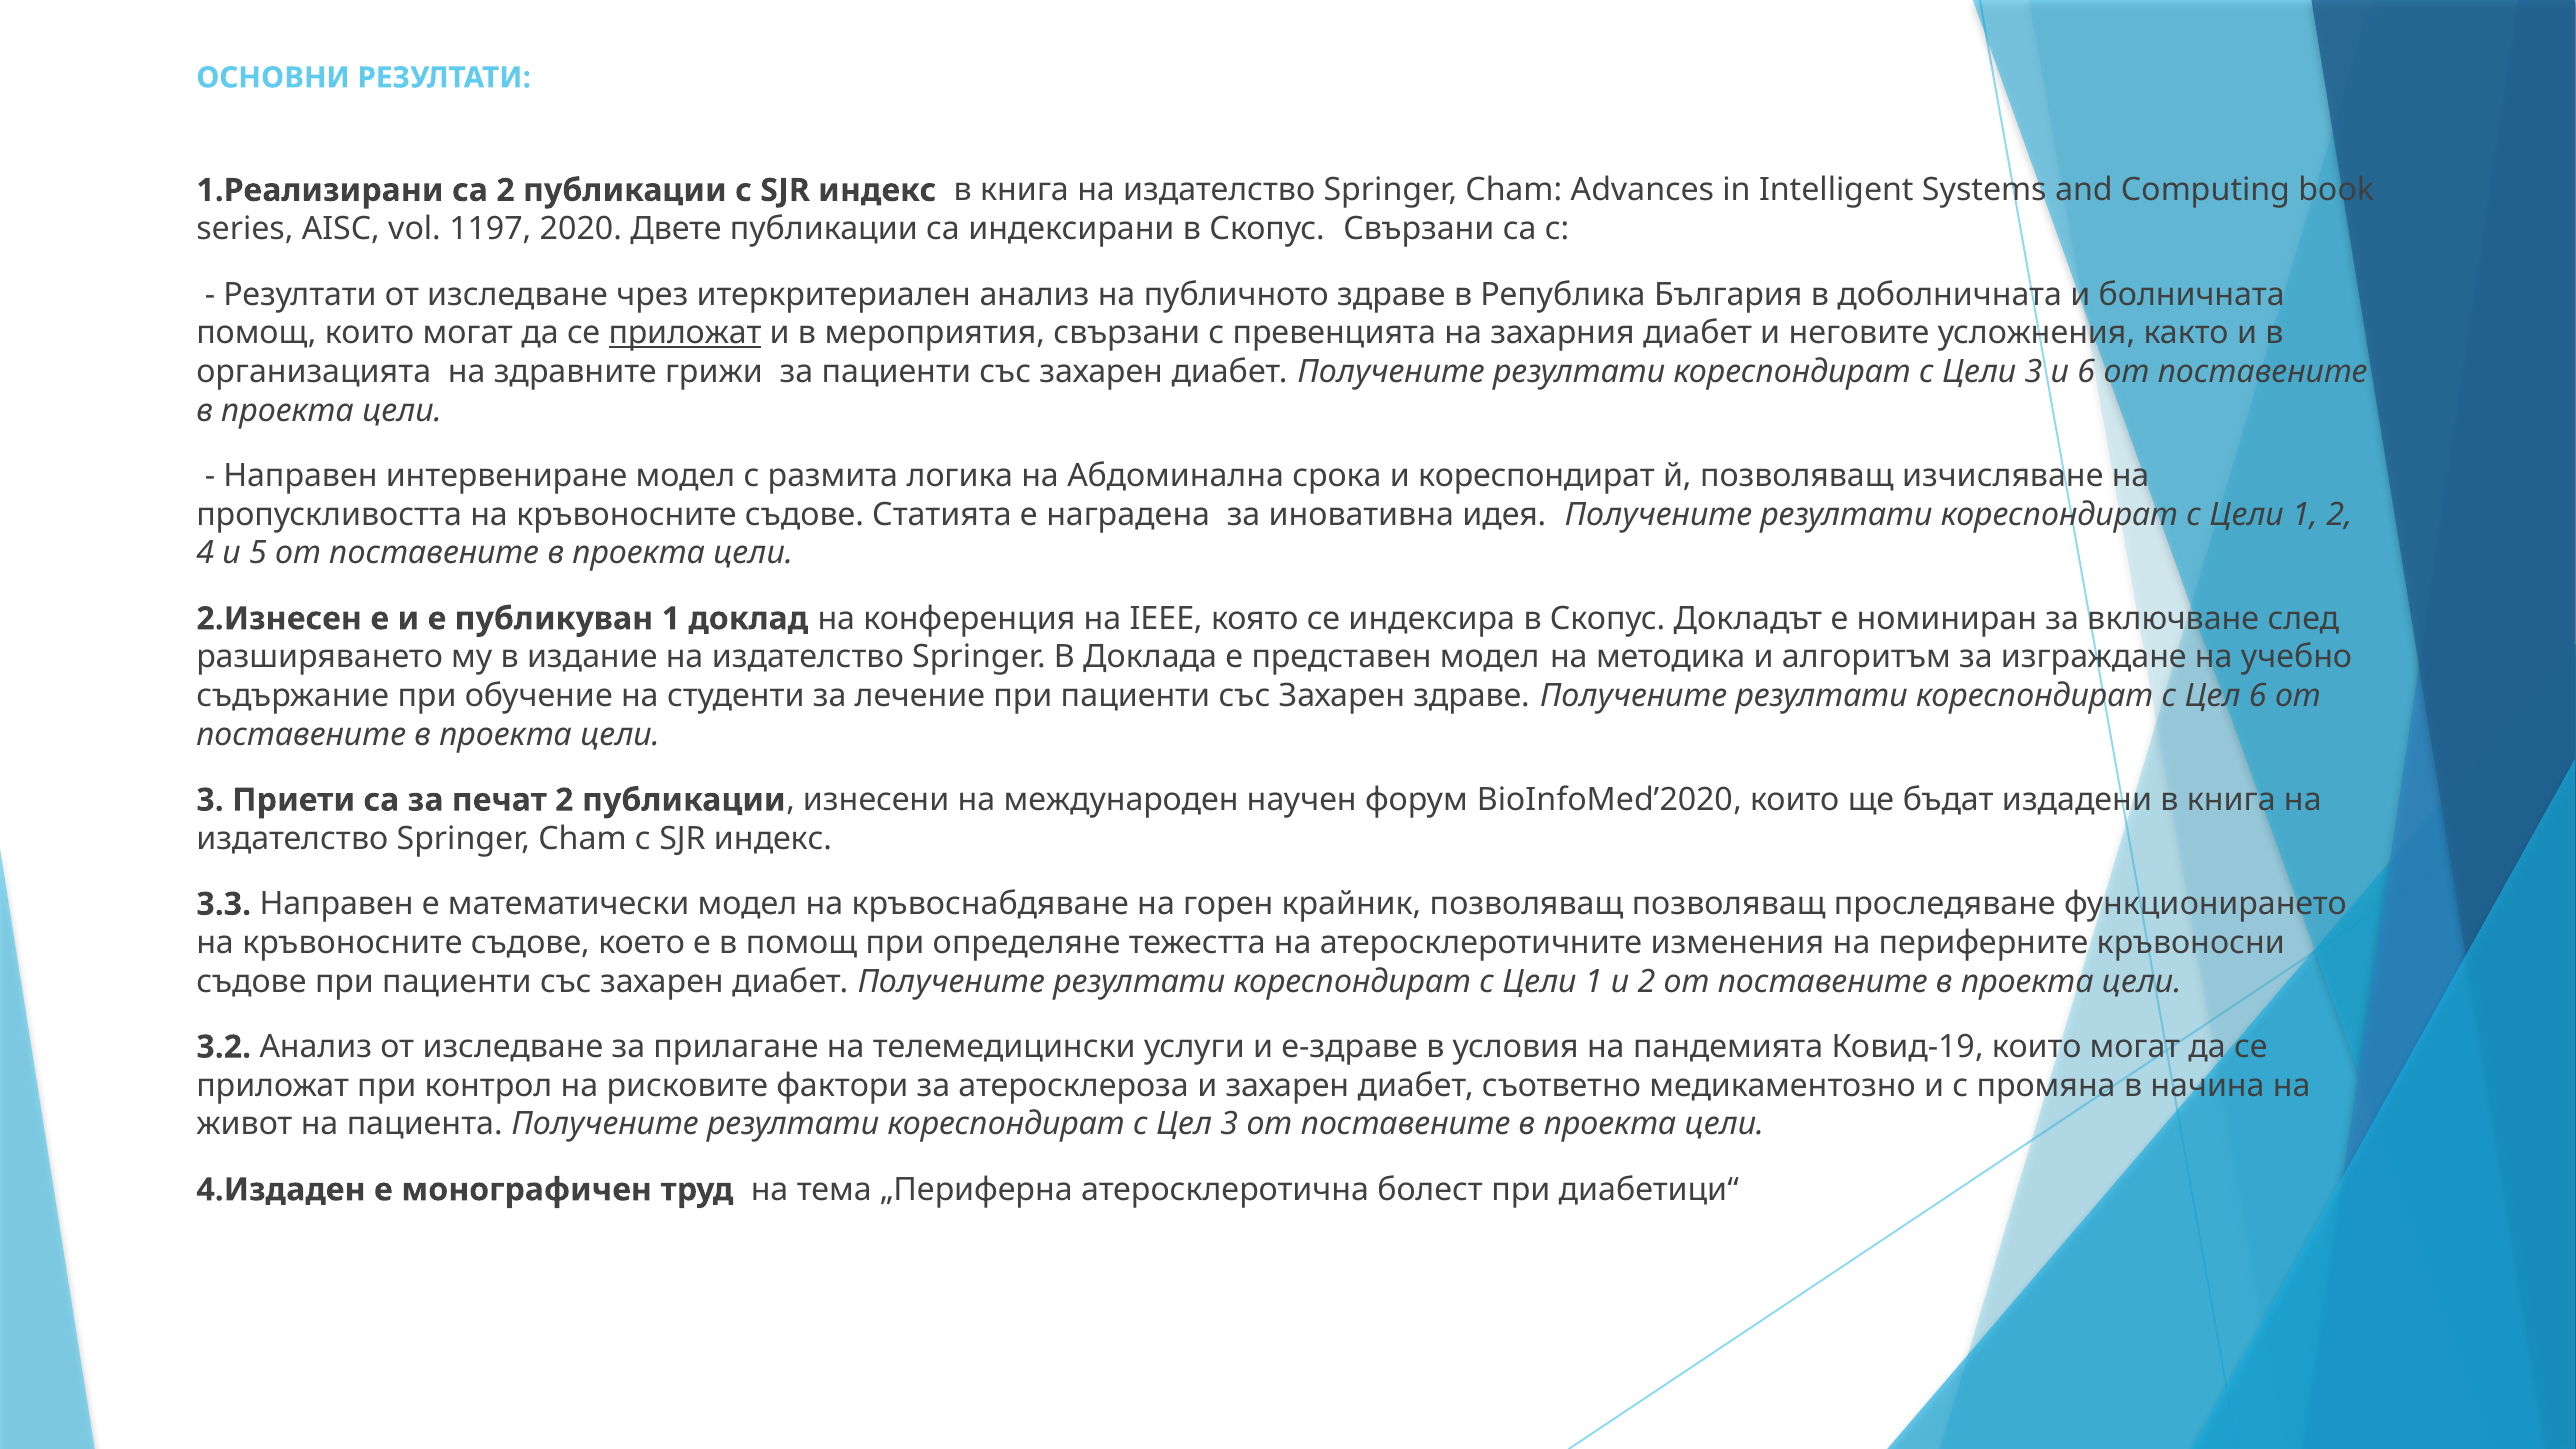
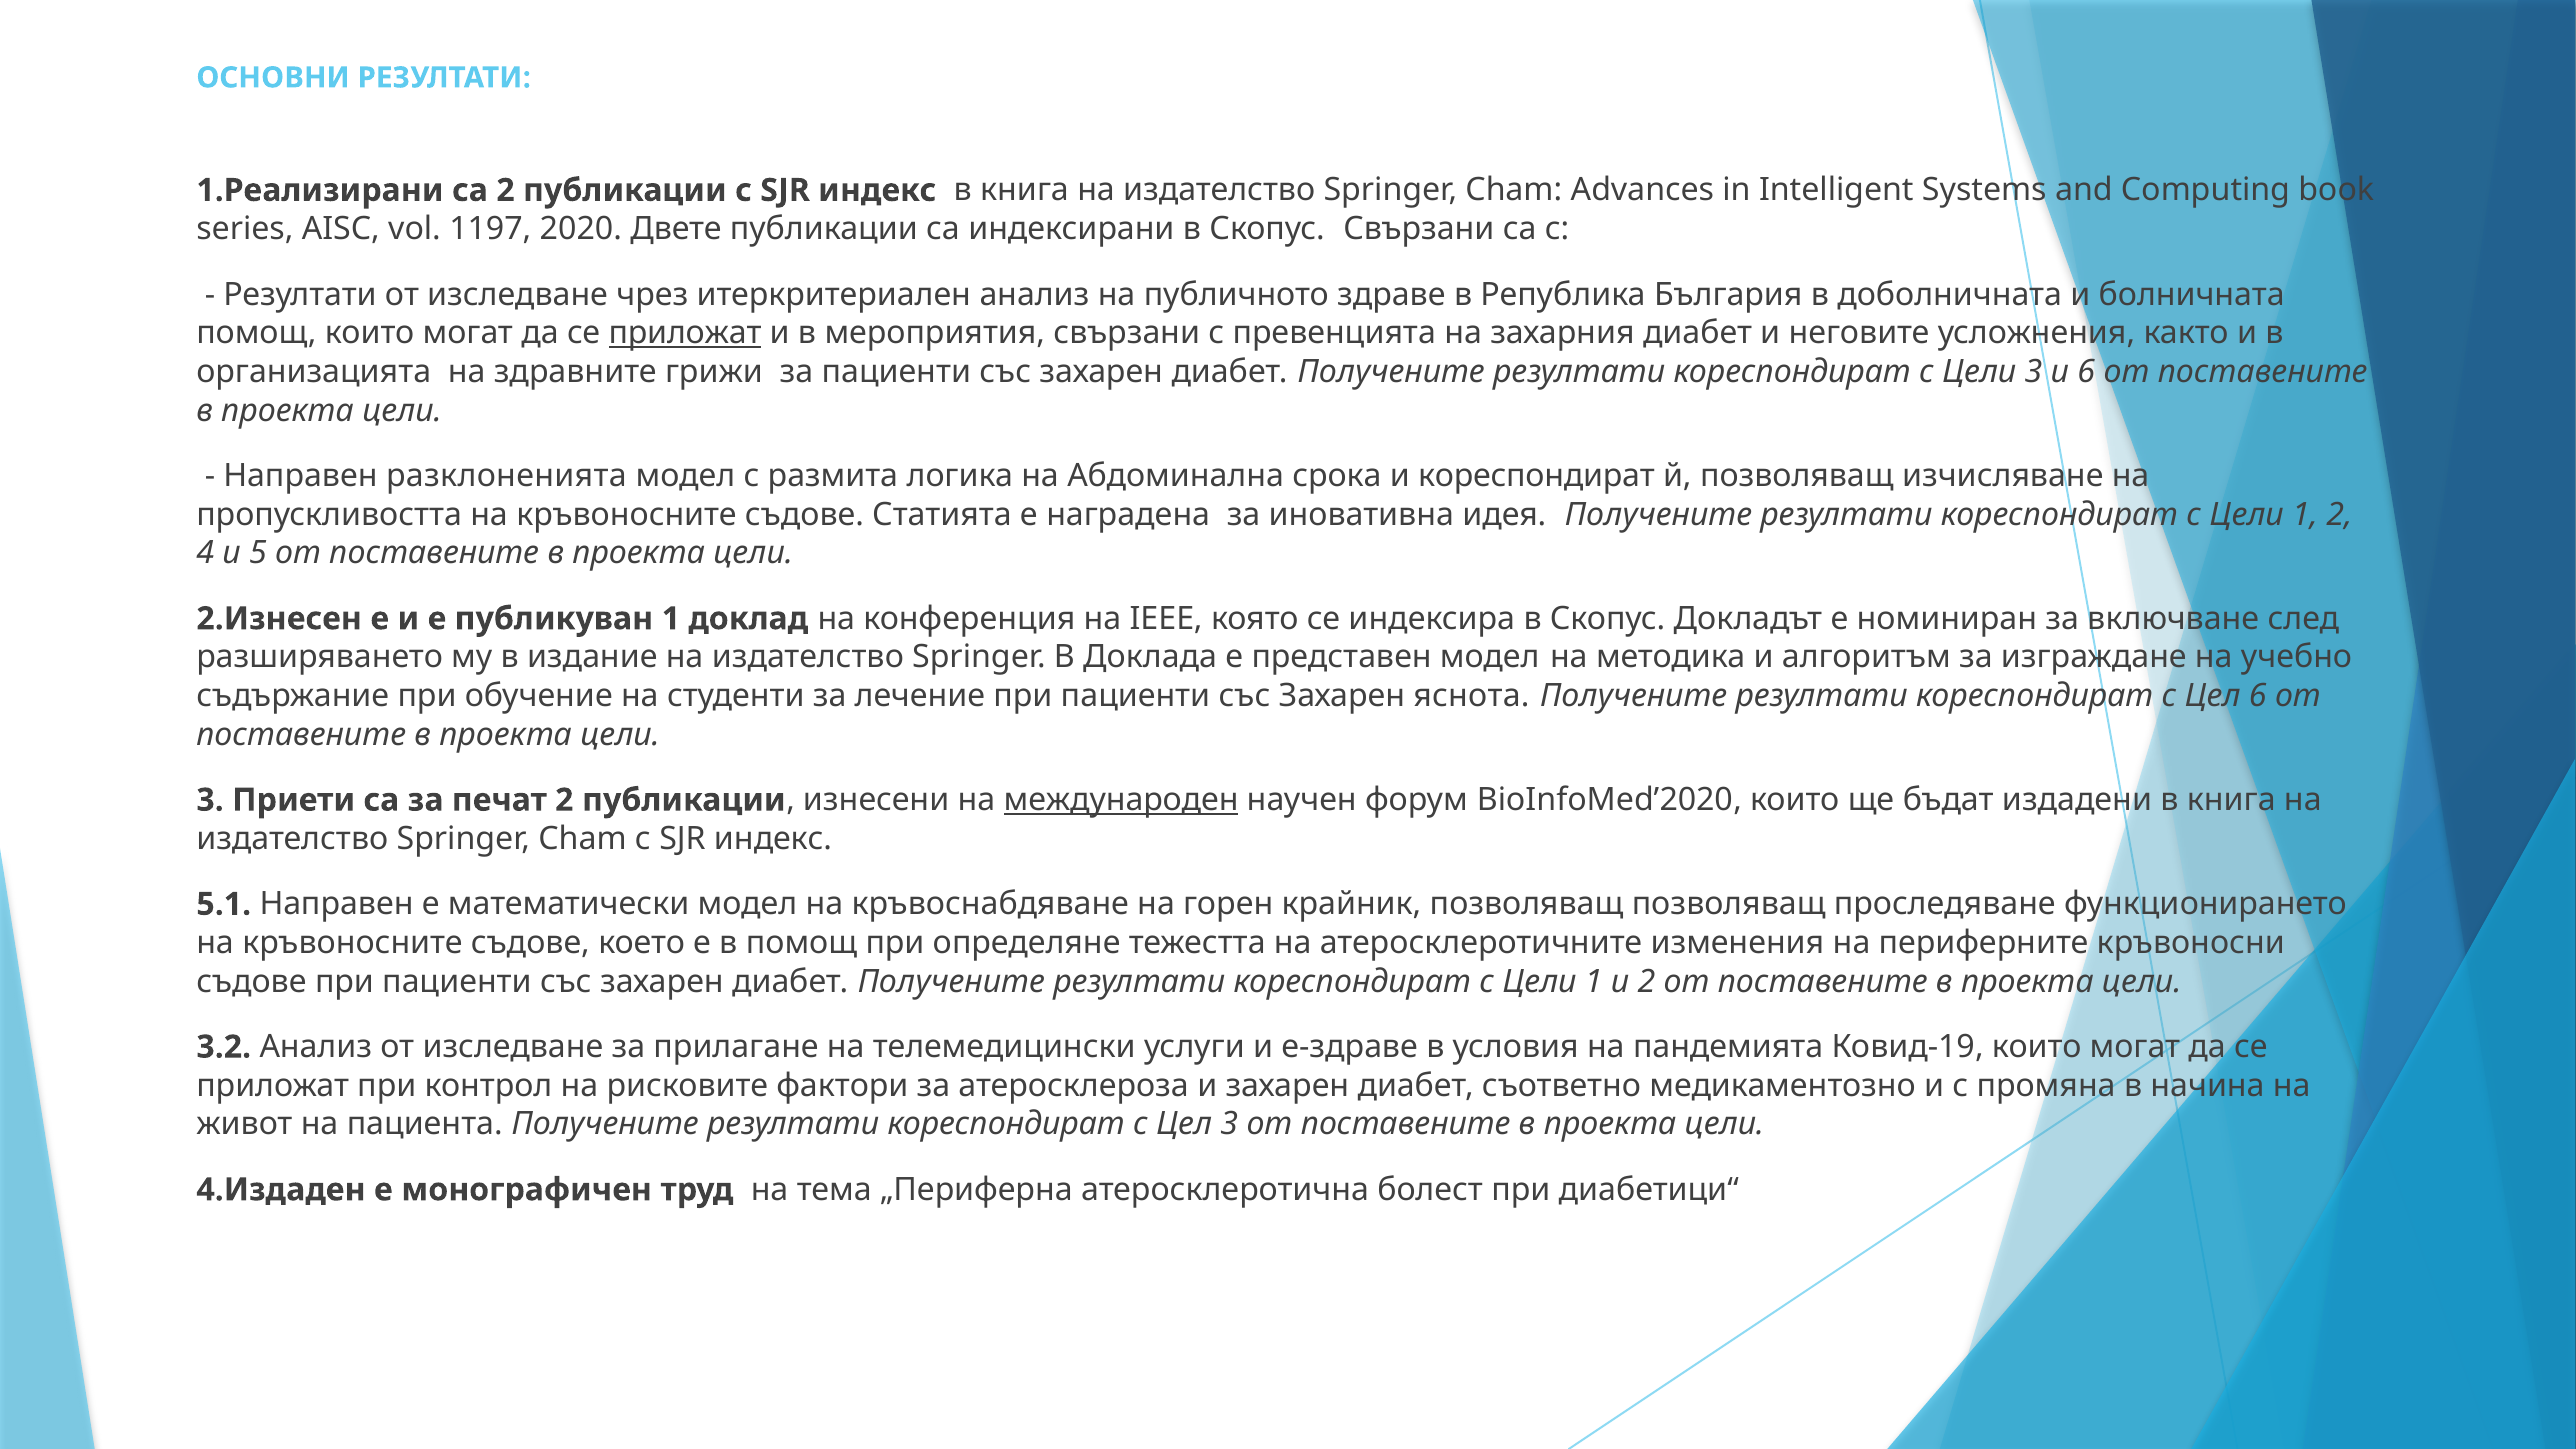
интервениране: интервениране -> разклоненията
Захарен здраве: здраве -> яснота
международен underline: none -> present
3.3: 3.3 -> 5.1
